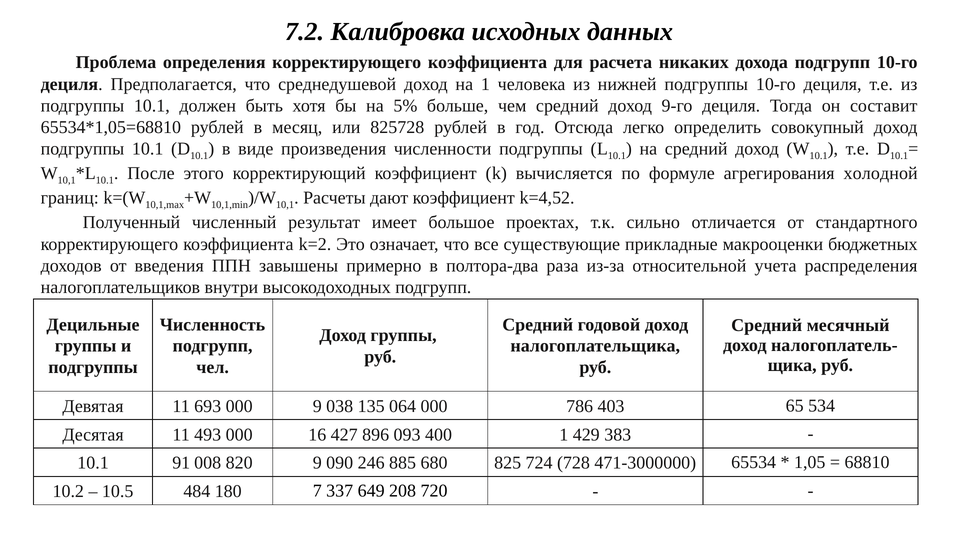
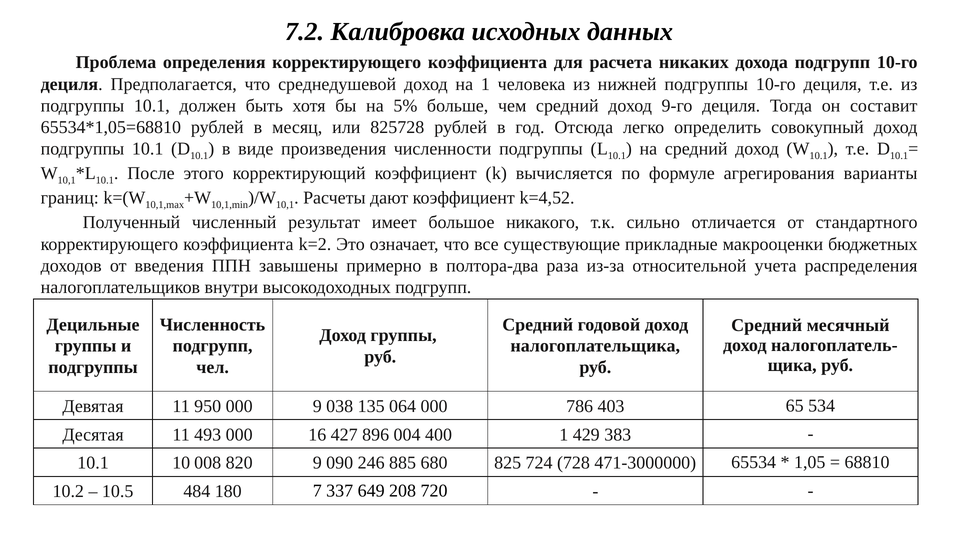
холодной: холодной -> варианты
проектах: проектах -> никакого
693: 693 -> 950
093: 093 -> 004
91: 91 -> 10
